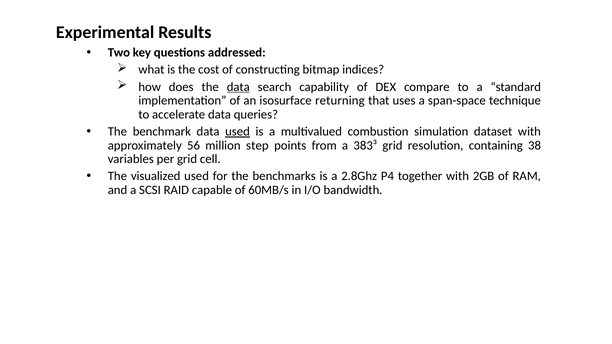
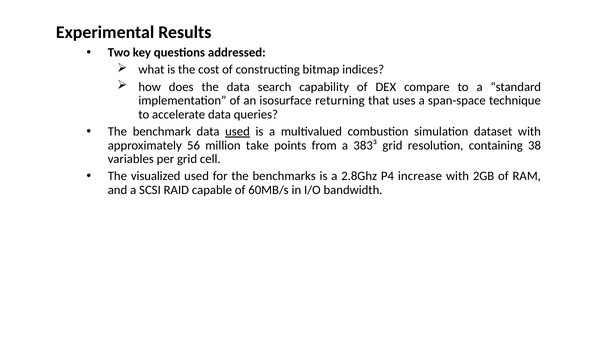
data at (238, 87) underline: present -> none
step: step -> take
together: together -> increase
